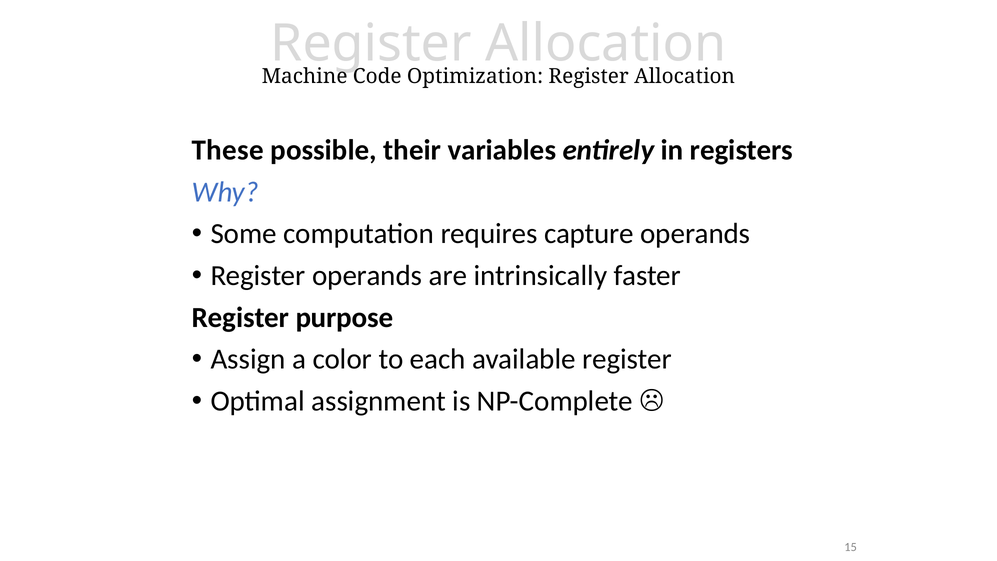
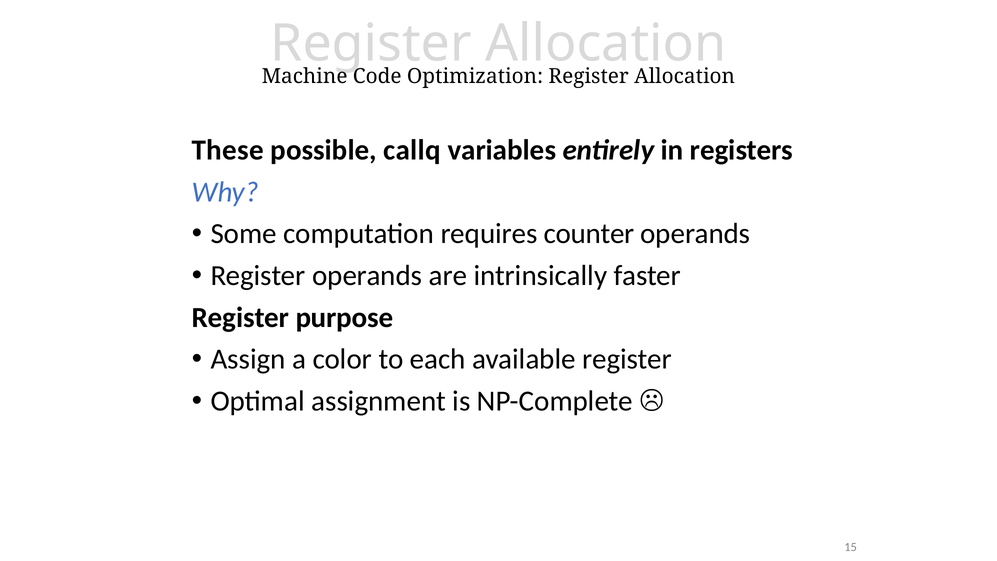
their: their -> callq
capture: capture -> counter
